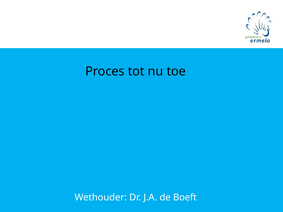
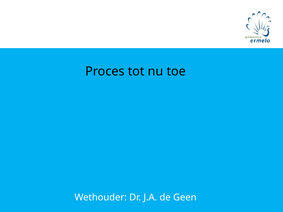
Boeft: Boeft -> Geen
